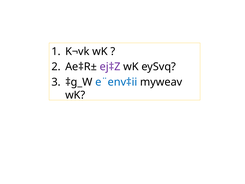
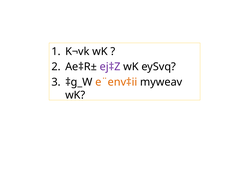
e¨env‡ii colour: blue -> orange
